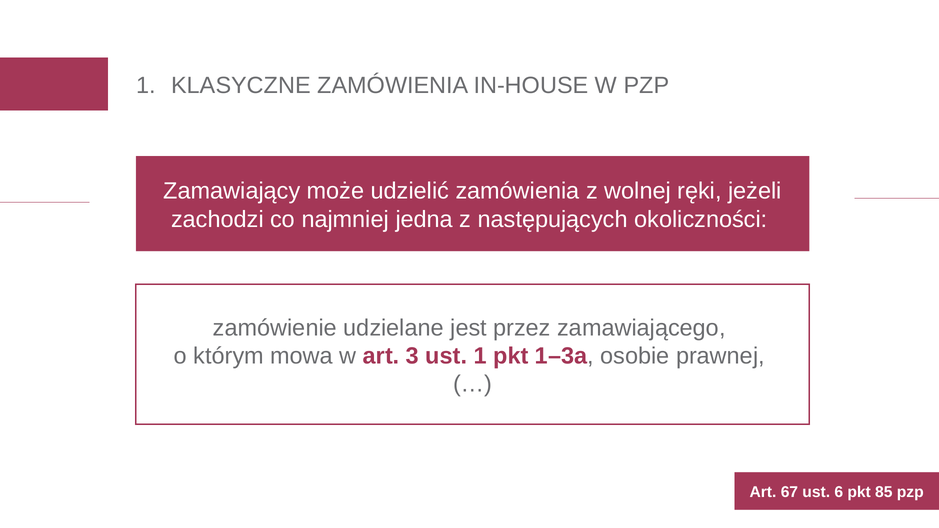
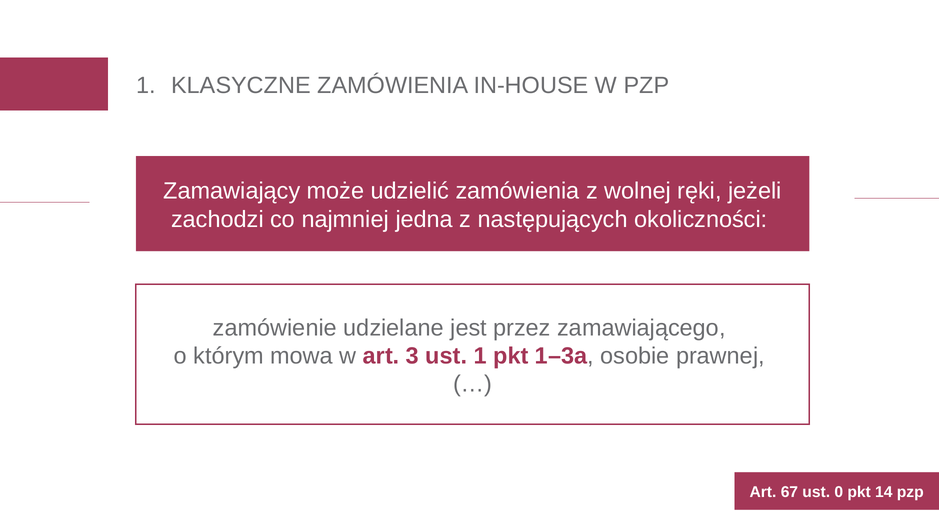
6: 6 -> 0
85: 85 -> 14
